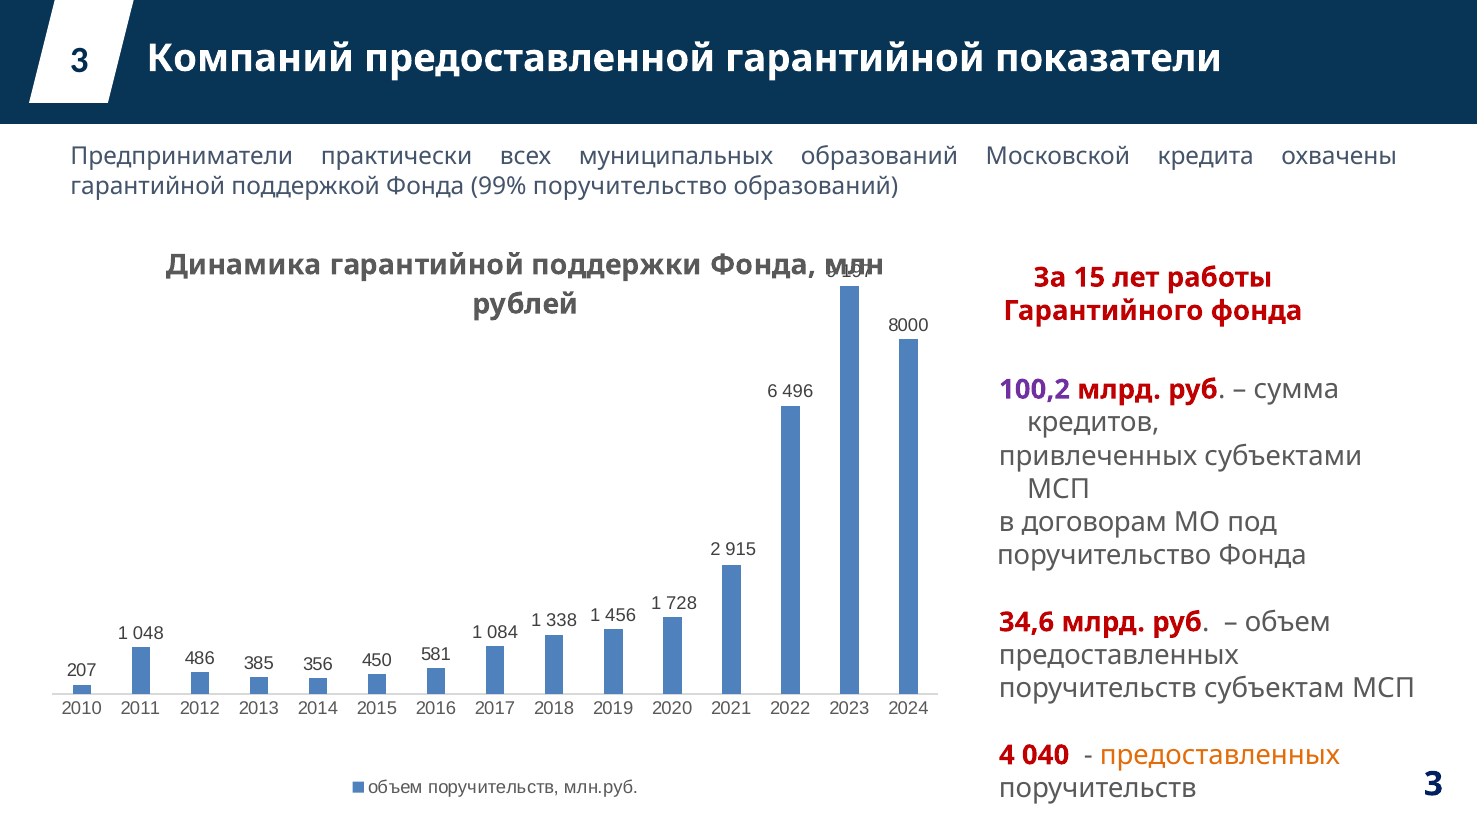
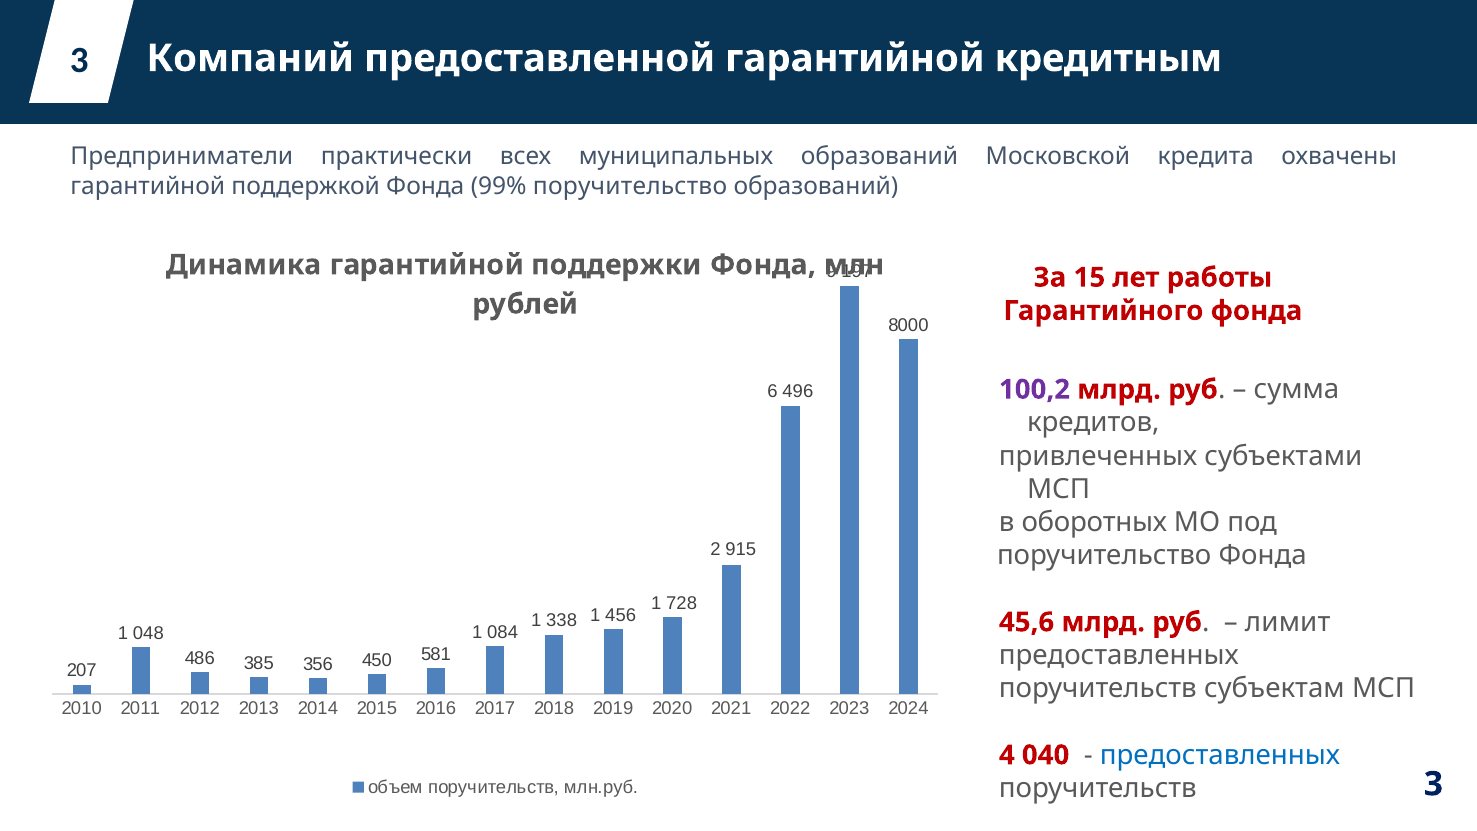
показатели: показатели -> кредитным
договорам: договорам -> оборотных
34,6: 34,6 -> 45,6
объем at (1288, 622): объем -> лимит
предоставленных at (1220, 755) colour: orange -> blue
